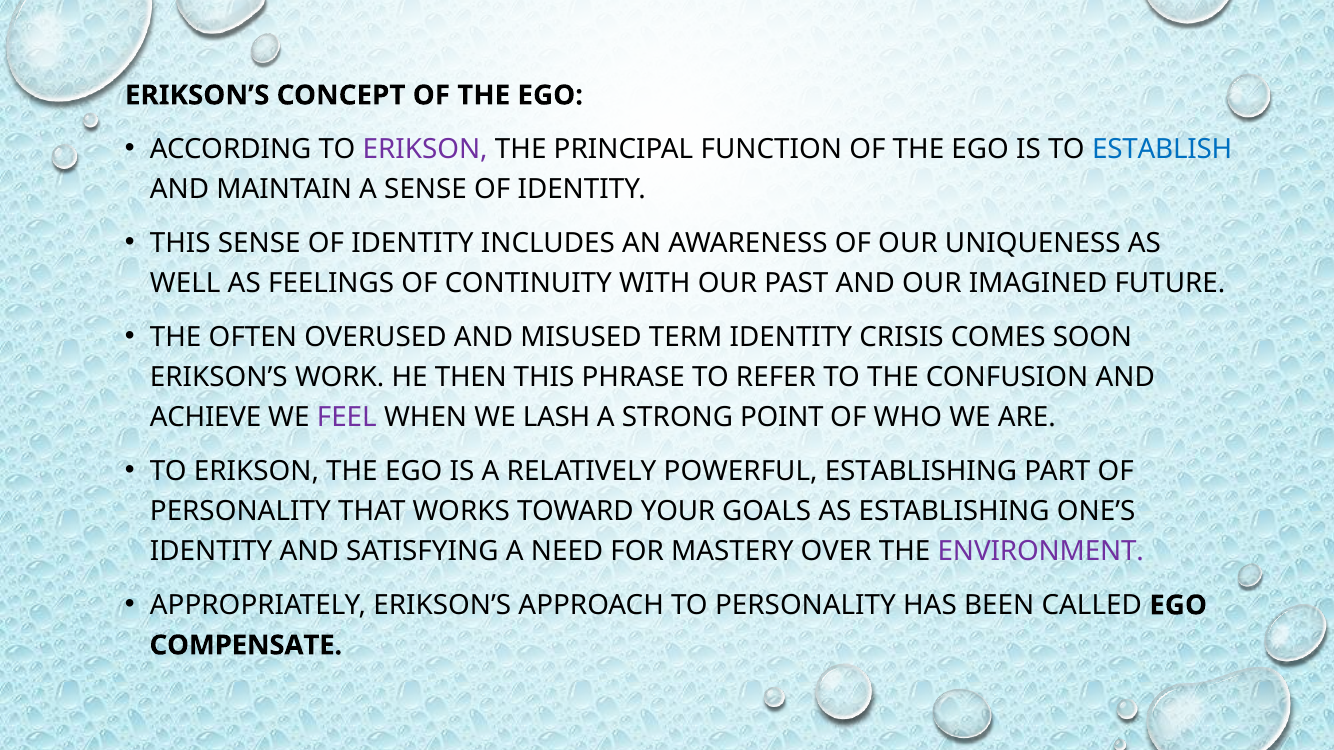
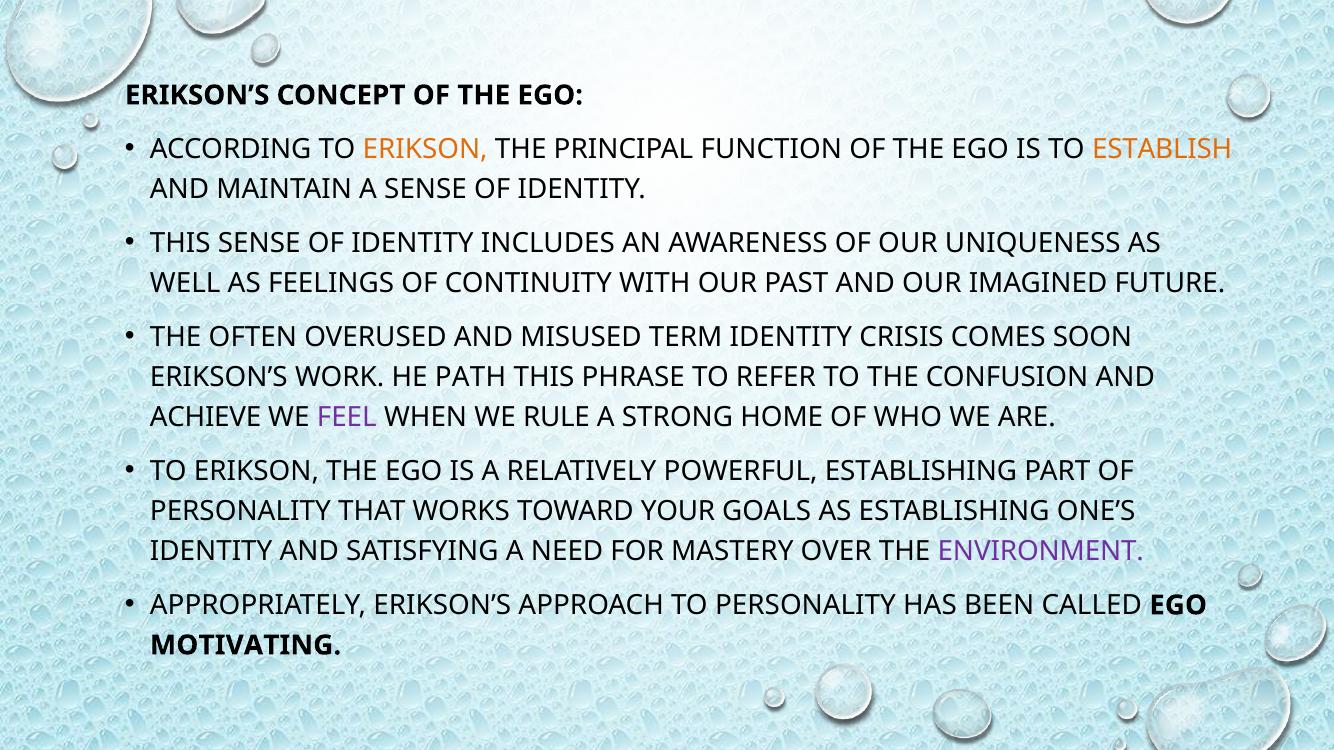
ERIKSON at (425, 149) colour: purple -> orange
ESTABLISH colour: blue -> orange
THEN: THEN -> PATH
LASH: LASH -> RULE
POINT: POINT -> HOME
COMPENSATE: COMPENSATE -> MOTIVATING
